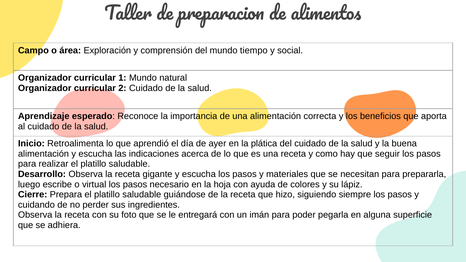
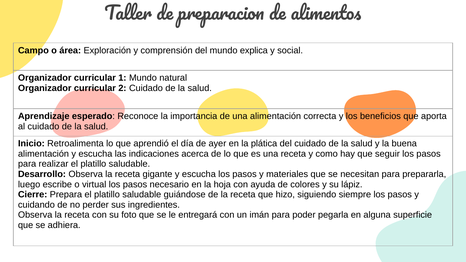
tiempo: tiempo -> explica
